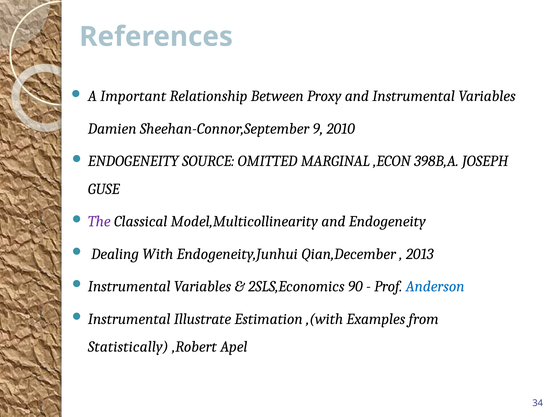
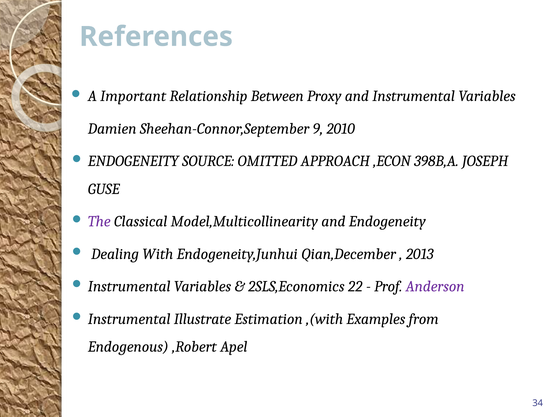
MARGINAL: MARGINAL -> APPROACH
90: 90 -> 22
Anderson colour: blue -> purple
Statistically: Statistically -> Endogenous
